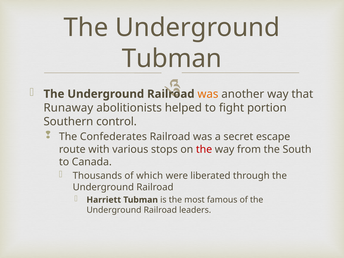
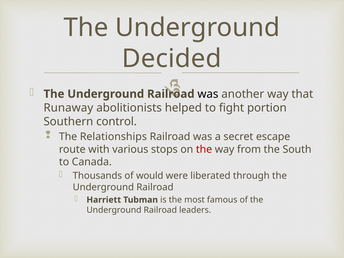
Tubman at (172, 59): Tubman -> Decided
was at (208, 94) colour: orange -> black
Confederates: Confederates -> Relationships
which: which -> would
